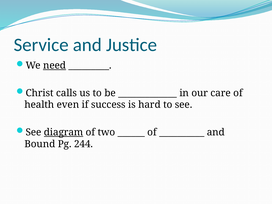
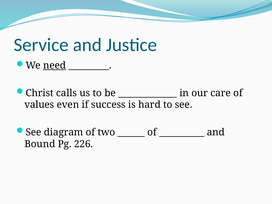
health: health -> values
diagram underline: present -> none
244: 244 -> 226
